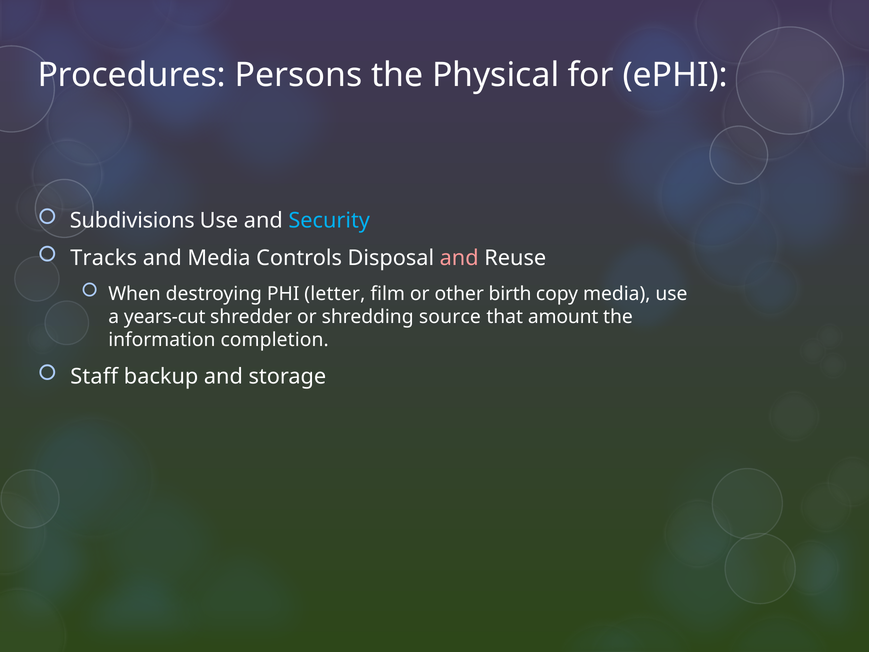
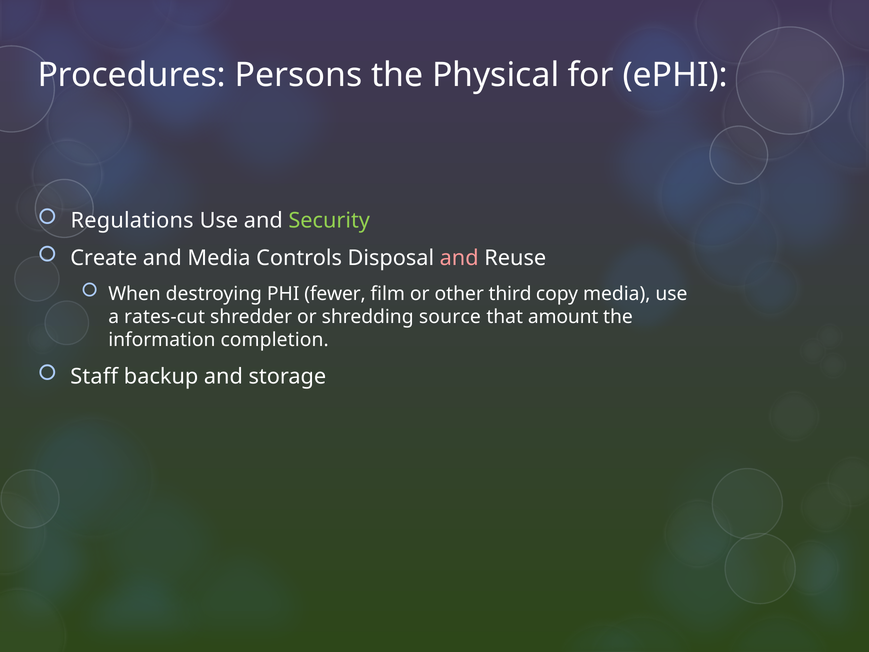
Subdivisions: Subdivisions -> Regulations
Security colour: light blue -> light green
Tracks: Tracks -> Create
letter: letter -> fewer
birth: birth -> third
years-cut: years-cut -> rates-cut
